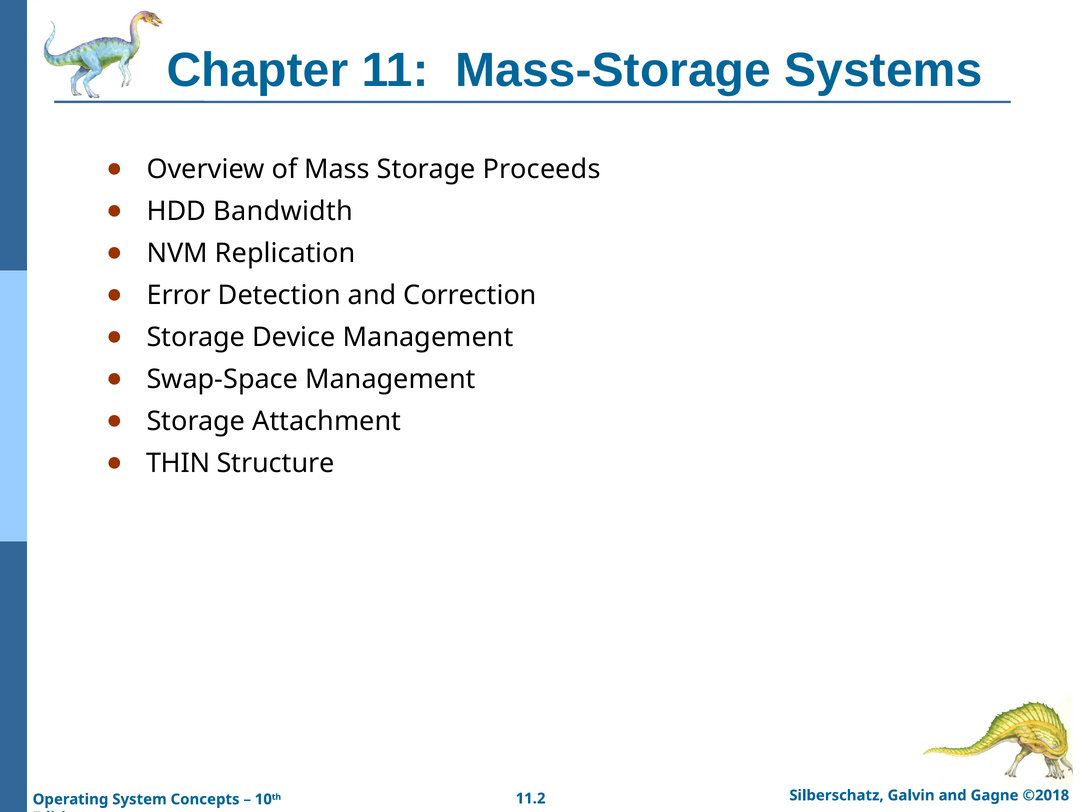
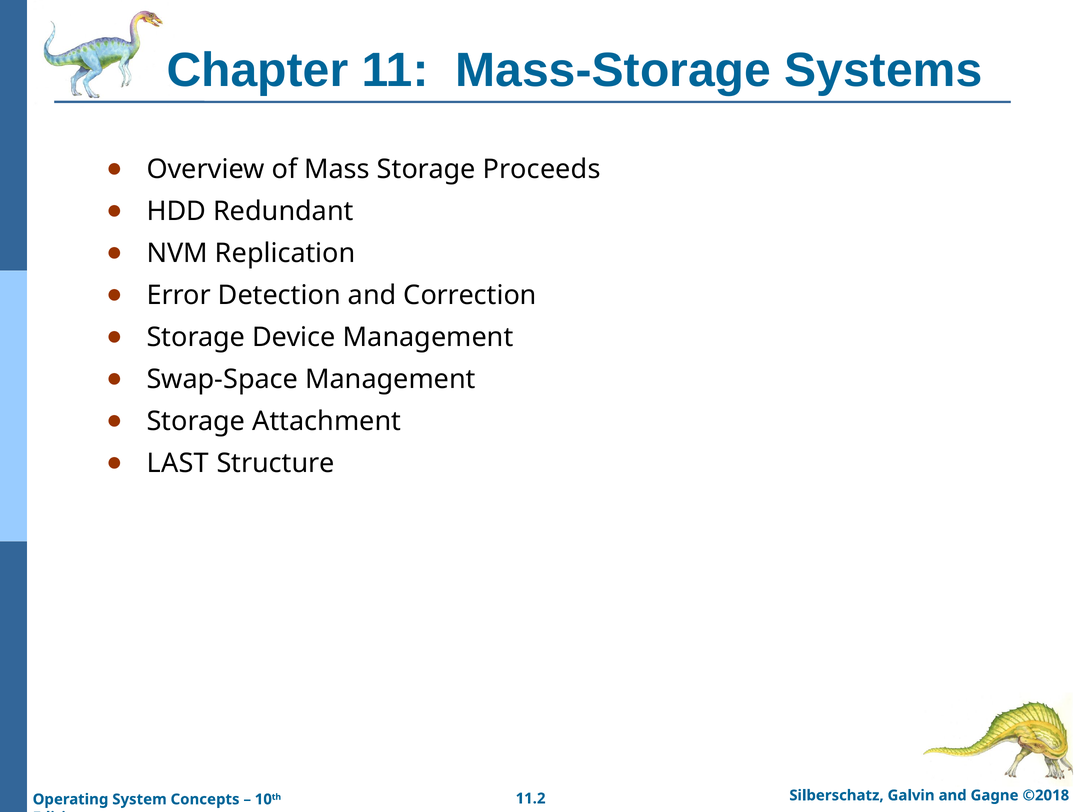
Bandwidth: Bandwidth -> Redundant
THIN: THIN -> LAST
